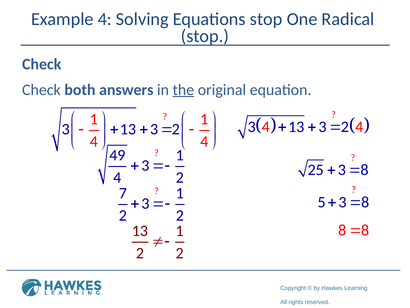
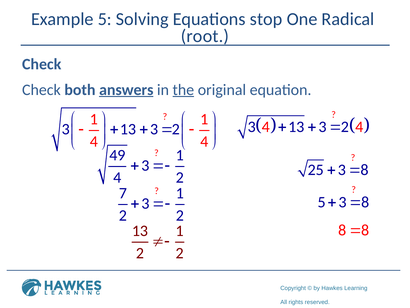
Example 4: 4 -> 5
stop at (205, 36): stop -> root
answers underline: none -> present
